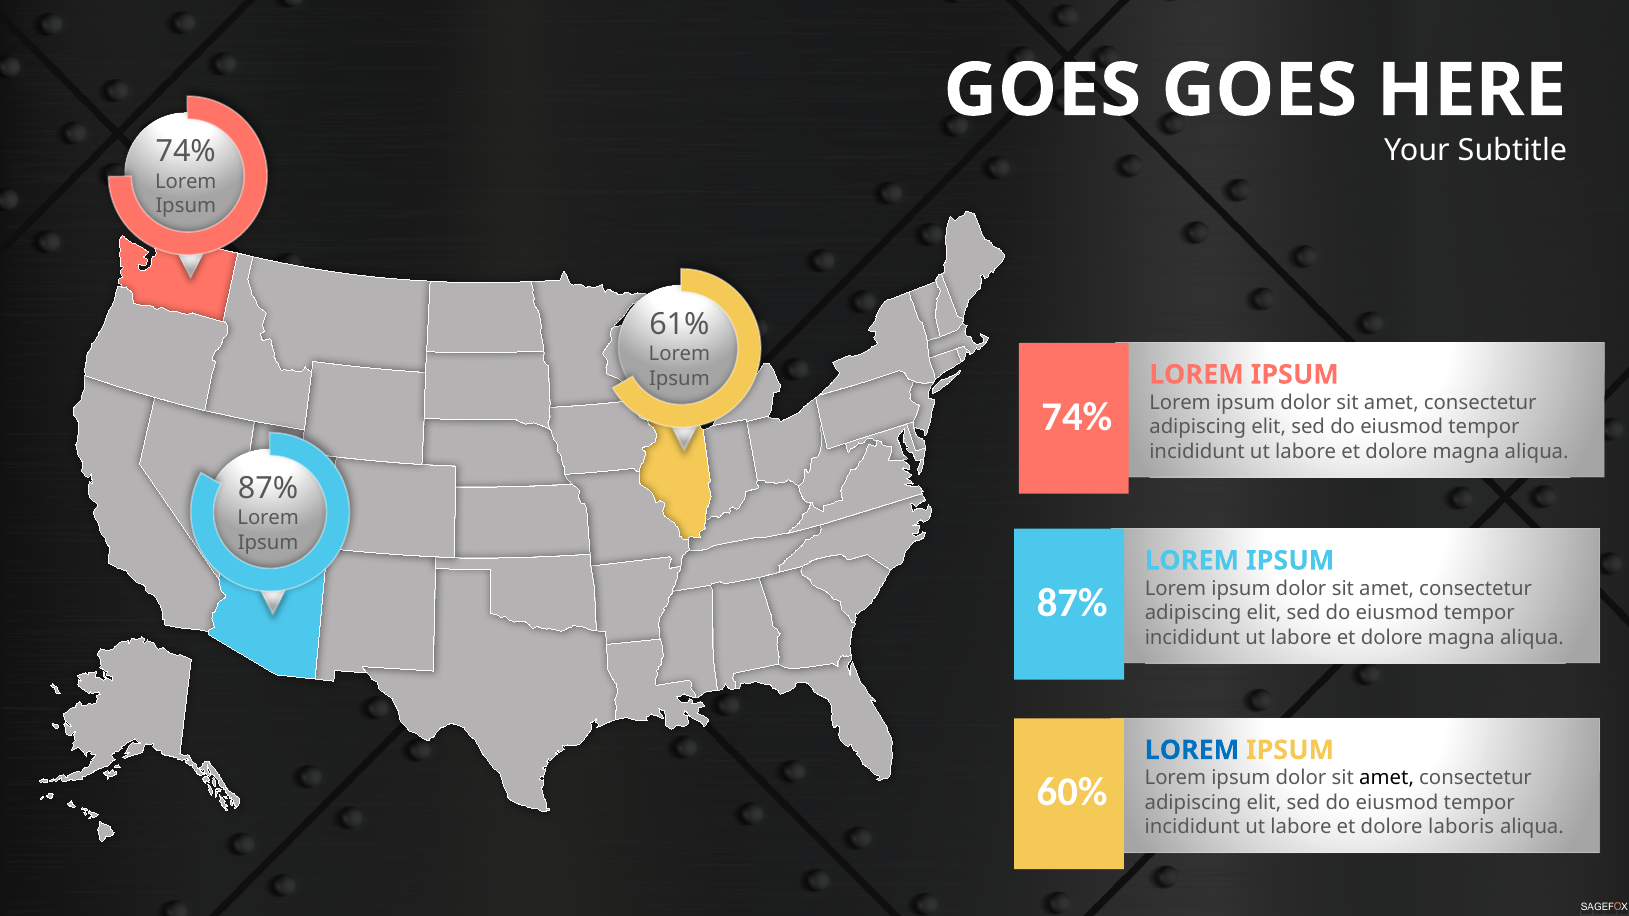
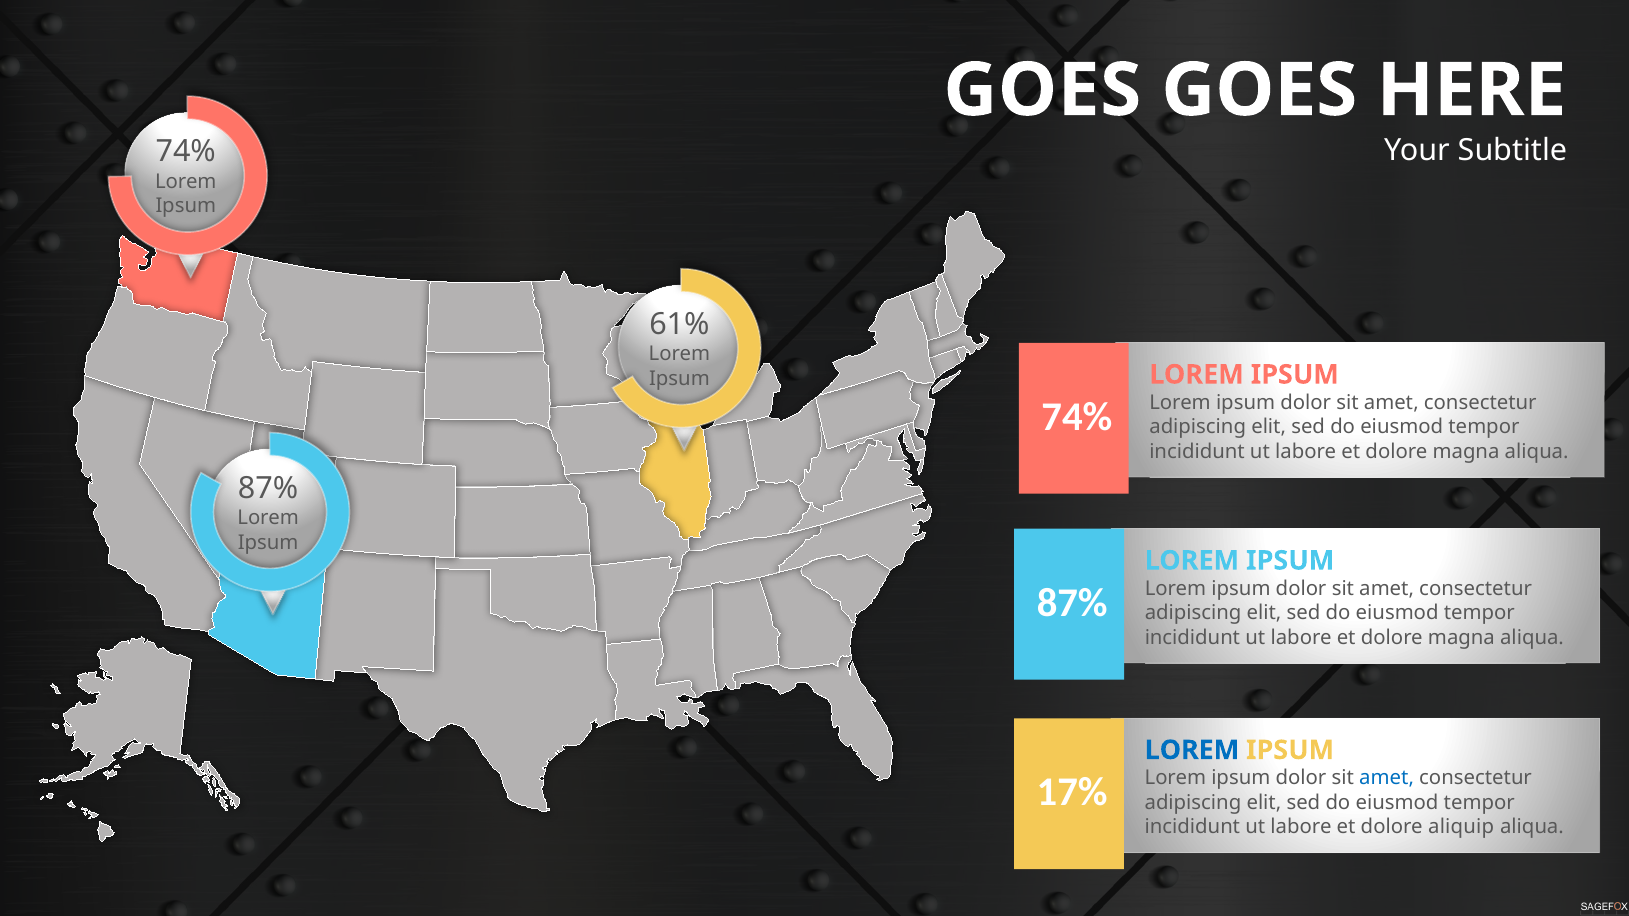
amet at (1387, 778) colour: black -> blue
60%: 60% -> 17%
laboris: laboris -> aliquip
